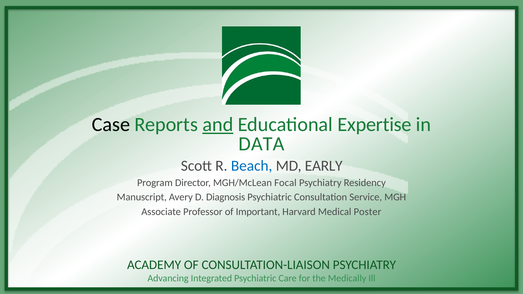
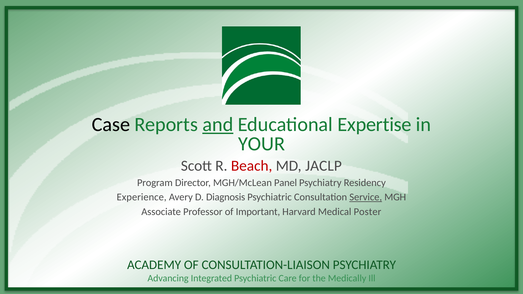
DATA: DATA -> YOUR
Beach colour: blue -> red
EARLY: EARLY -> JACLP
Focal: Focal -> Panel
Manuscript: Manuscript -> Experience
Service underline: none -> present
